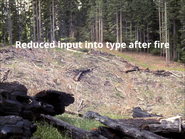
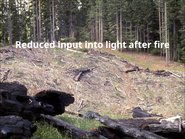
type: type -> light
